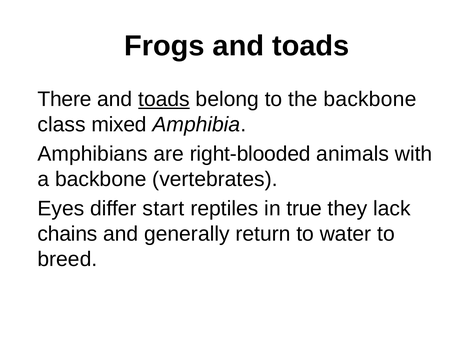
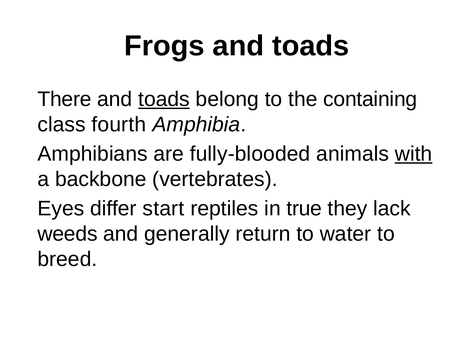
the backbone: backbone -> containing
mixed: mixed -> fourth
right-blooded: right-blooded -> fully-blooded
with underline: none -> present
chains: chains -> weeds
